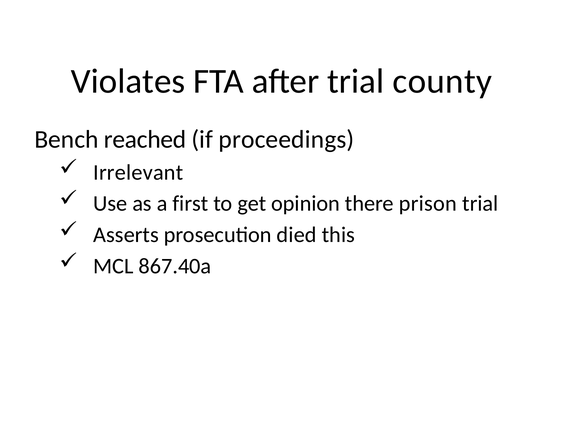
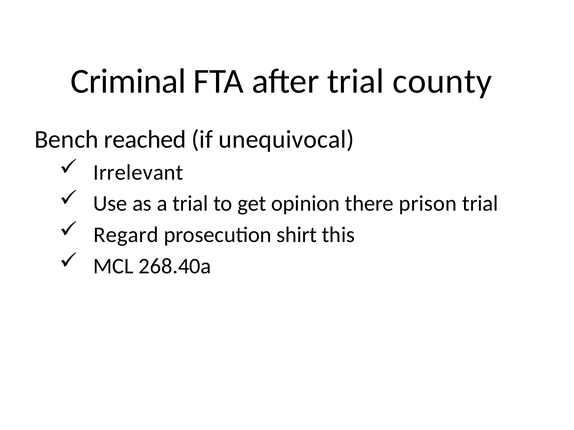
Violates: Violates -> Criminal
proceedings: proceedings -> unequivocal
a first: first -> trial
Asserts: Asserts -> Regard
died: died -> shirt
867.40a: 867.40a -> 268.40a
